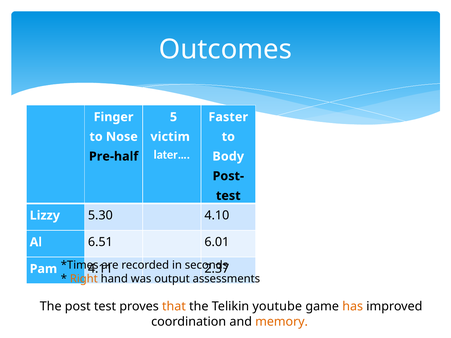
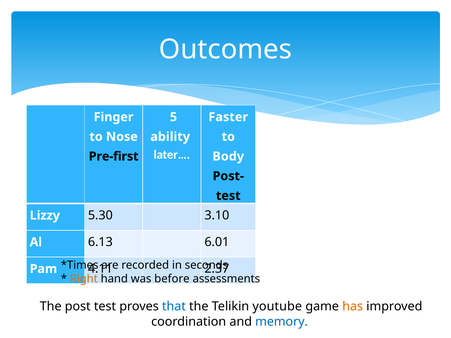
victim: victim -> ability
Pre-half: Pre-half -> Pre-first
4.10: 4.10 -> 3.10
6.51: 6.51 -> 6.13
output: output -> before
that colour: orange -> blue
memory colour: orange -> blue
